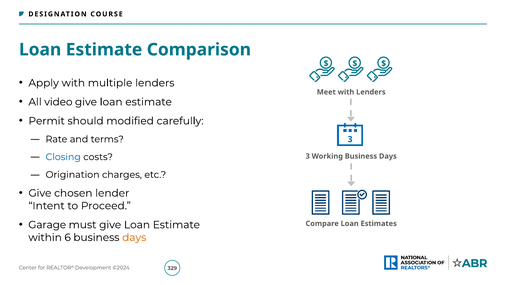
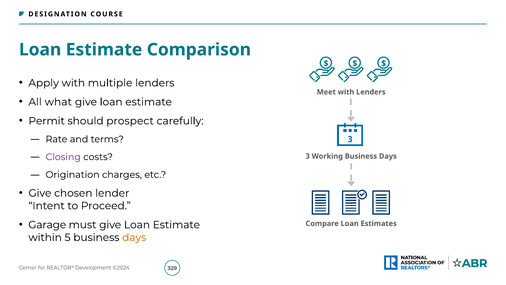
video: video -> what
modified: modified -> prospect
Closing colour: blue -> purple
6: 6 -> 5
